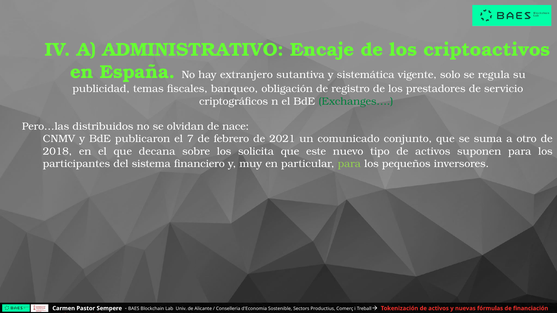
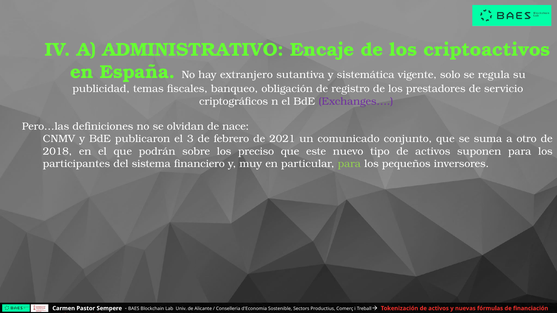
Exchanges… colour: green -> purple
distribuidos: distribuidos -> definiciones
7: 7 -> 3
decana: decana -> podrán
solicita: solicita -> preciso
